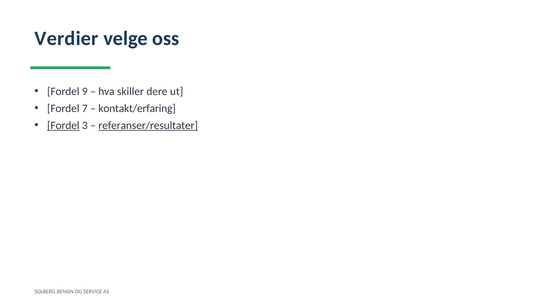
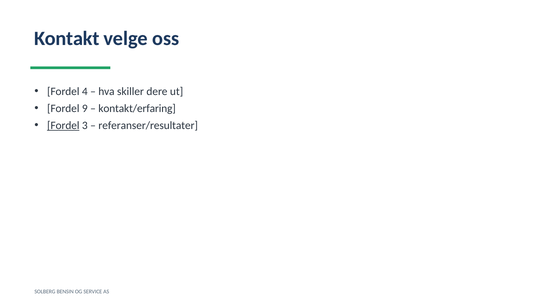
Verdier: Verdier -> Kontakt
9: 9 -> 4
7: 7 -> 9
referanser/resultater underline: present -> none
